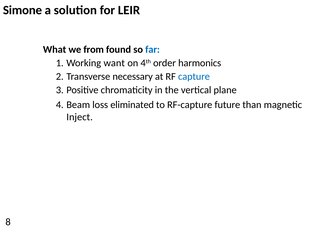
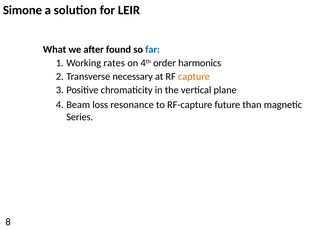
from: from -> after
want: want -> rates
capture colour: blue -> orange
eliminated: eliminated -> resonance
Inject: Inject -> Series
